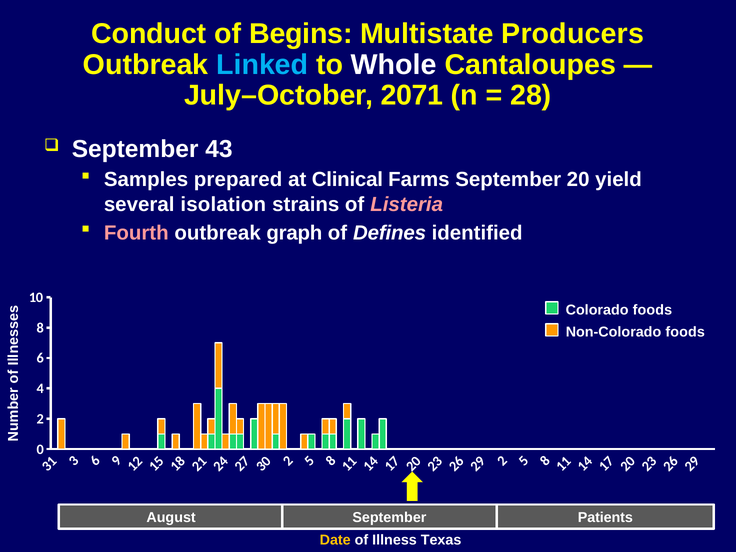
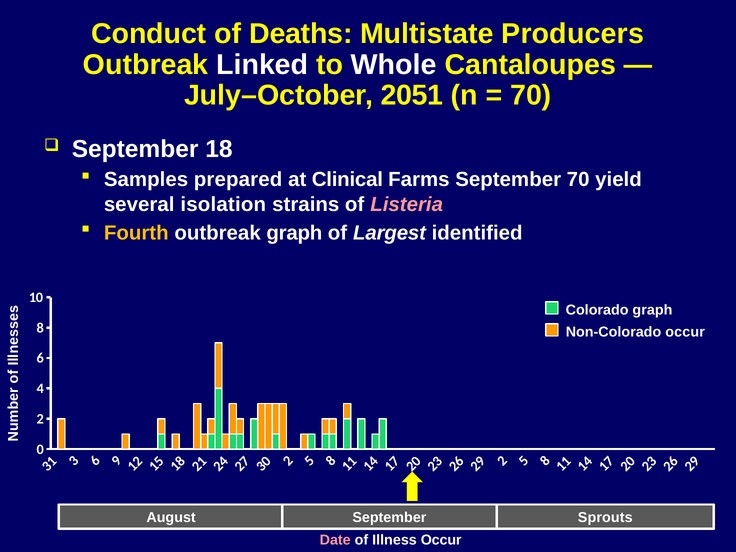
Begins: Begins -> Deaths
Linked colour: light blue -> white
2071: 2071 -> 2051
28 at (531, 95): 28 -> 70
43: 43 -> 18
September 20: 20 -> 70
Fourth colour: pink -> yellow
Defines: Defines -> Largest
Colorado foods: foods -> graph
Non-Colorado foods: foods -> occur
Patients: Patients -> Sprouts
Date colour: yellow -> pink
Illness Texas: Texas -> Occur
